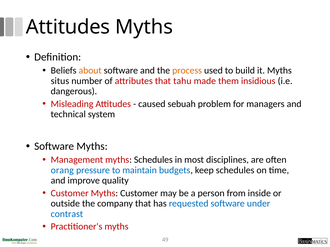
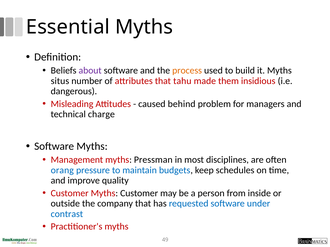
Attitudes at (68, 27): Attitudes -> Essential
about colour: orange -> purple
sebuah: sebuah -> behind
system: system -> charge
myths Schedules: Schedules -> Pressman
